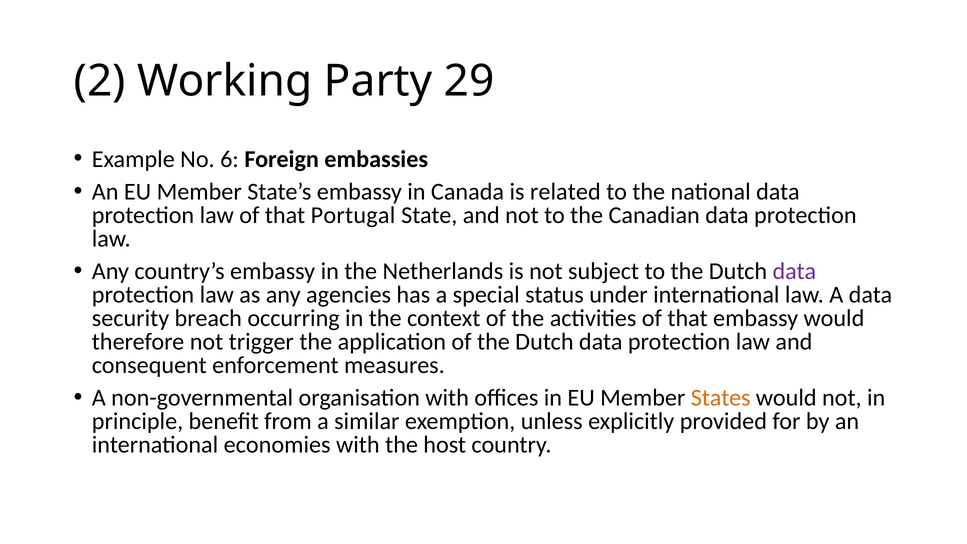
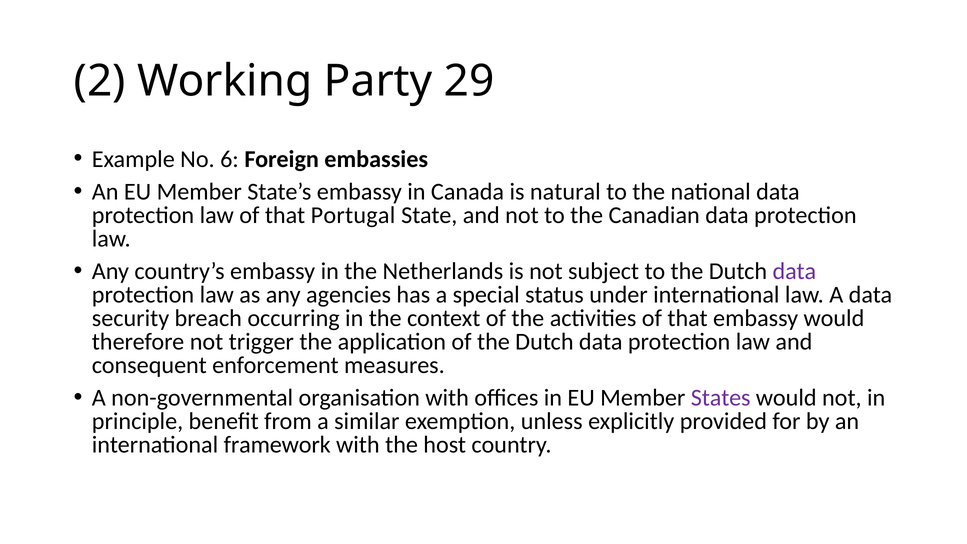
related: related -> natural
States colour: orange -> purple
economies: economies -> framework
